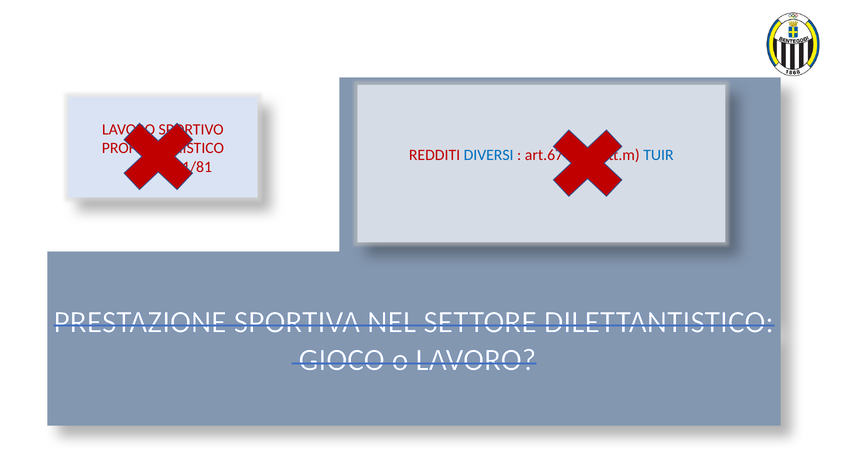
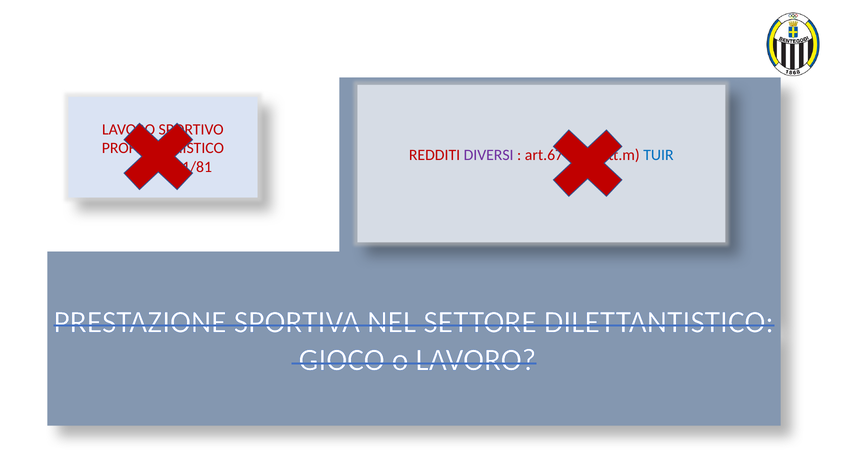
DIVERSI colour: blue -> purple
